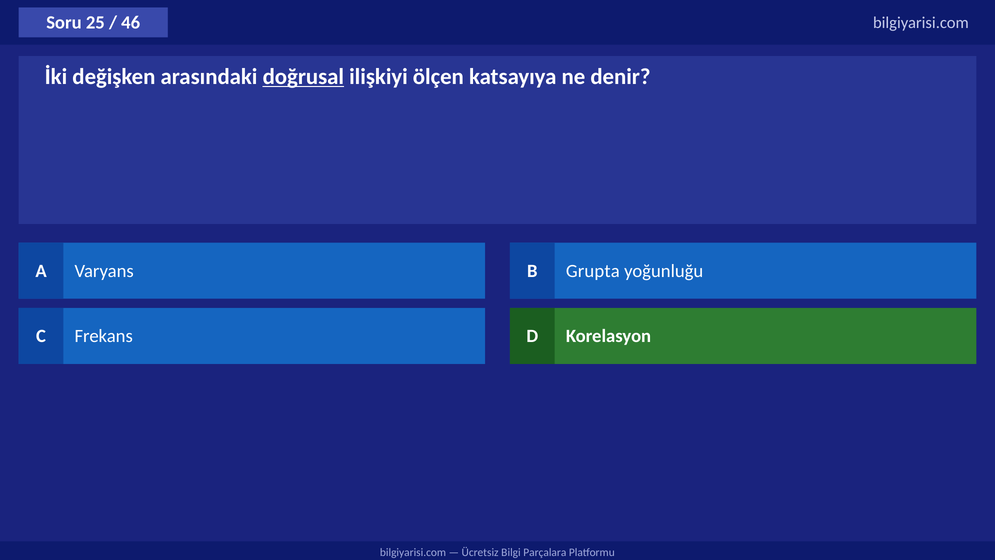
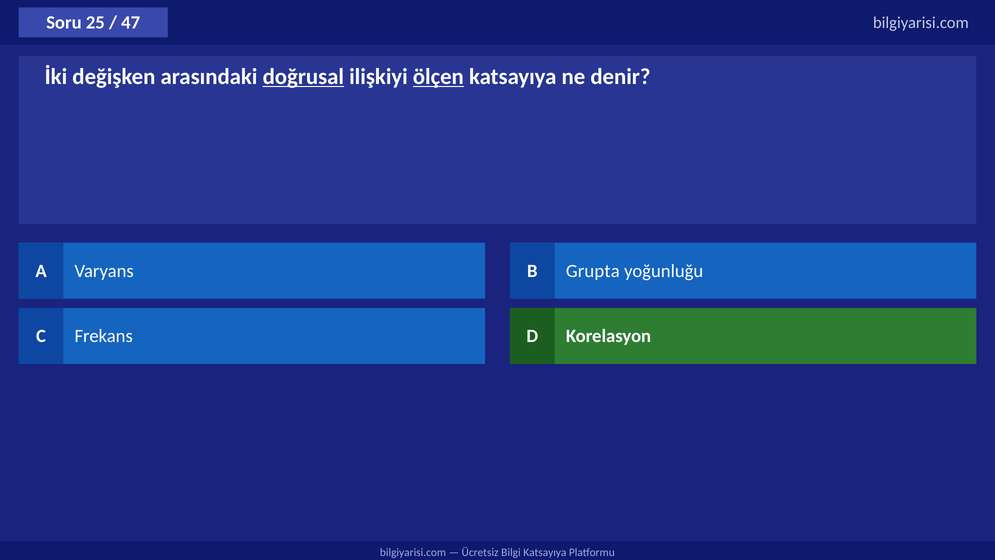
46: 46 -> 47
ölçen underline: none -> present
Bilgi Parçalara: Parçalara -> Katsayıya
